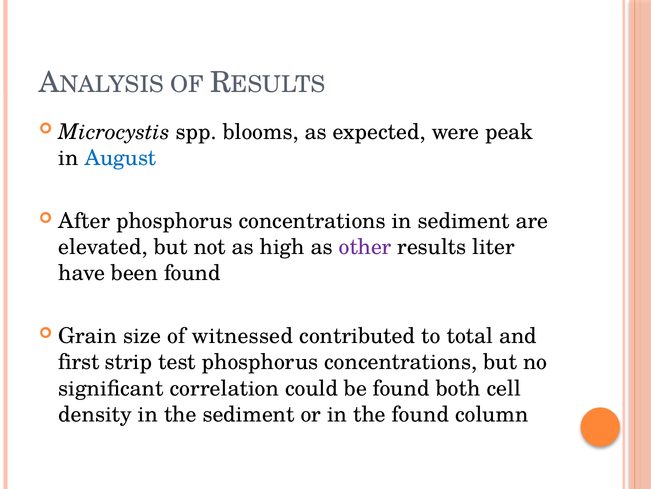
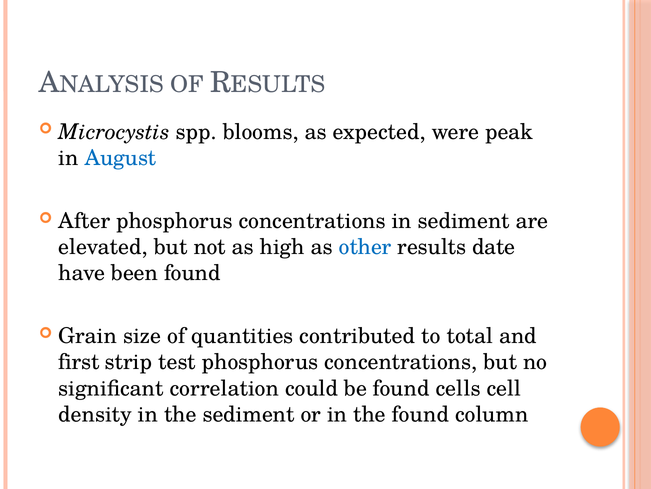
other colour: purple -> blue
liter: liter -> date
witnessed: witnessed -> quantities
both: both -> cells
